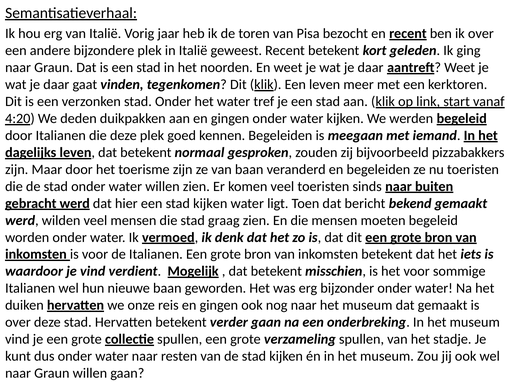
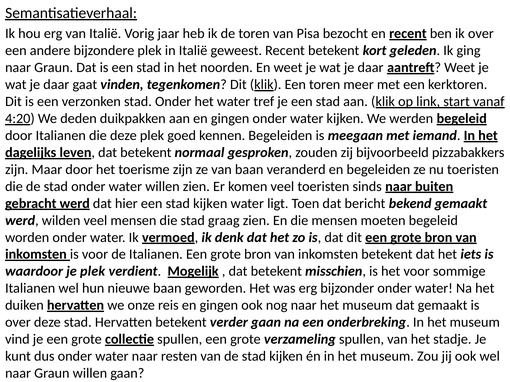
Een leven: leven -> toren
je vind: vind -> plek
